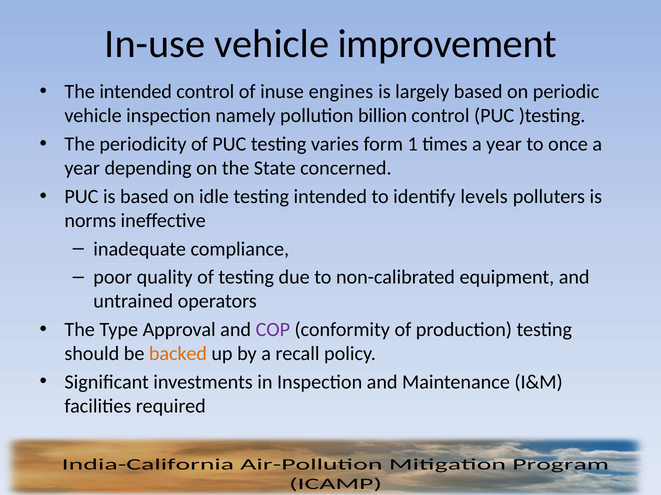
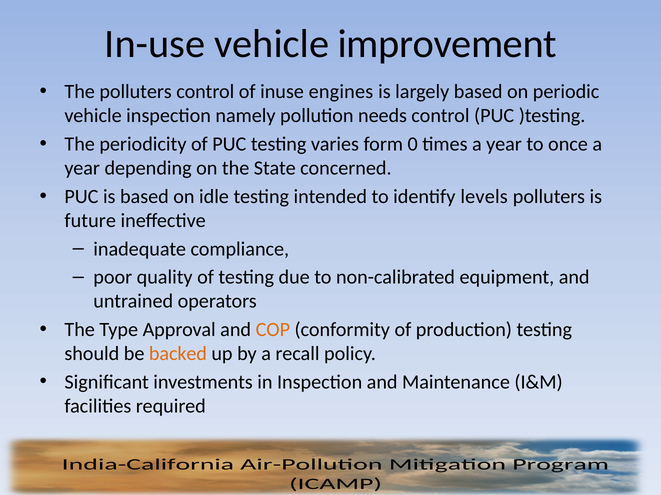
The intended: intended -> polluters
billion: billion -> needs
1: 1 -> 0
norms: norms -> future
COP colour: purple -> orange
